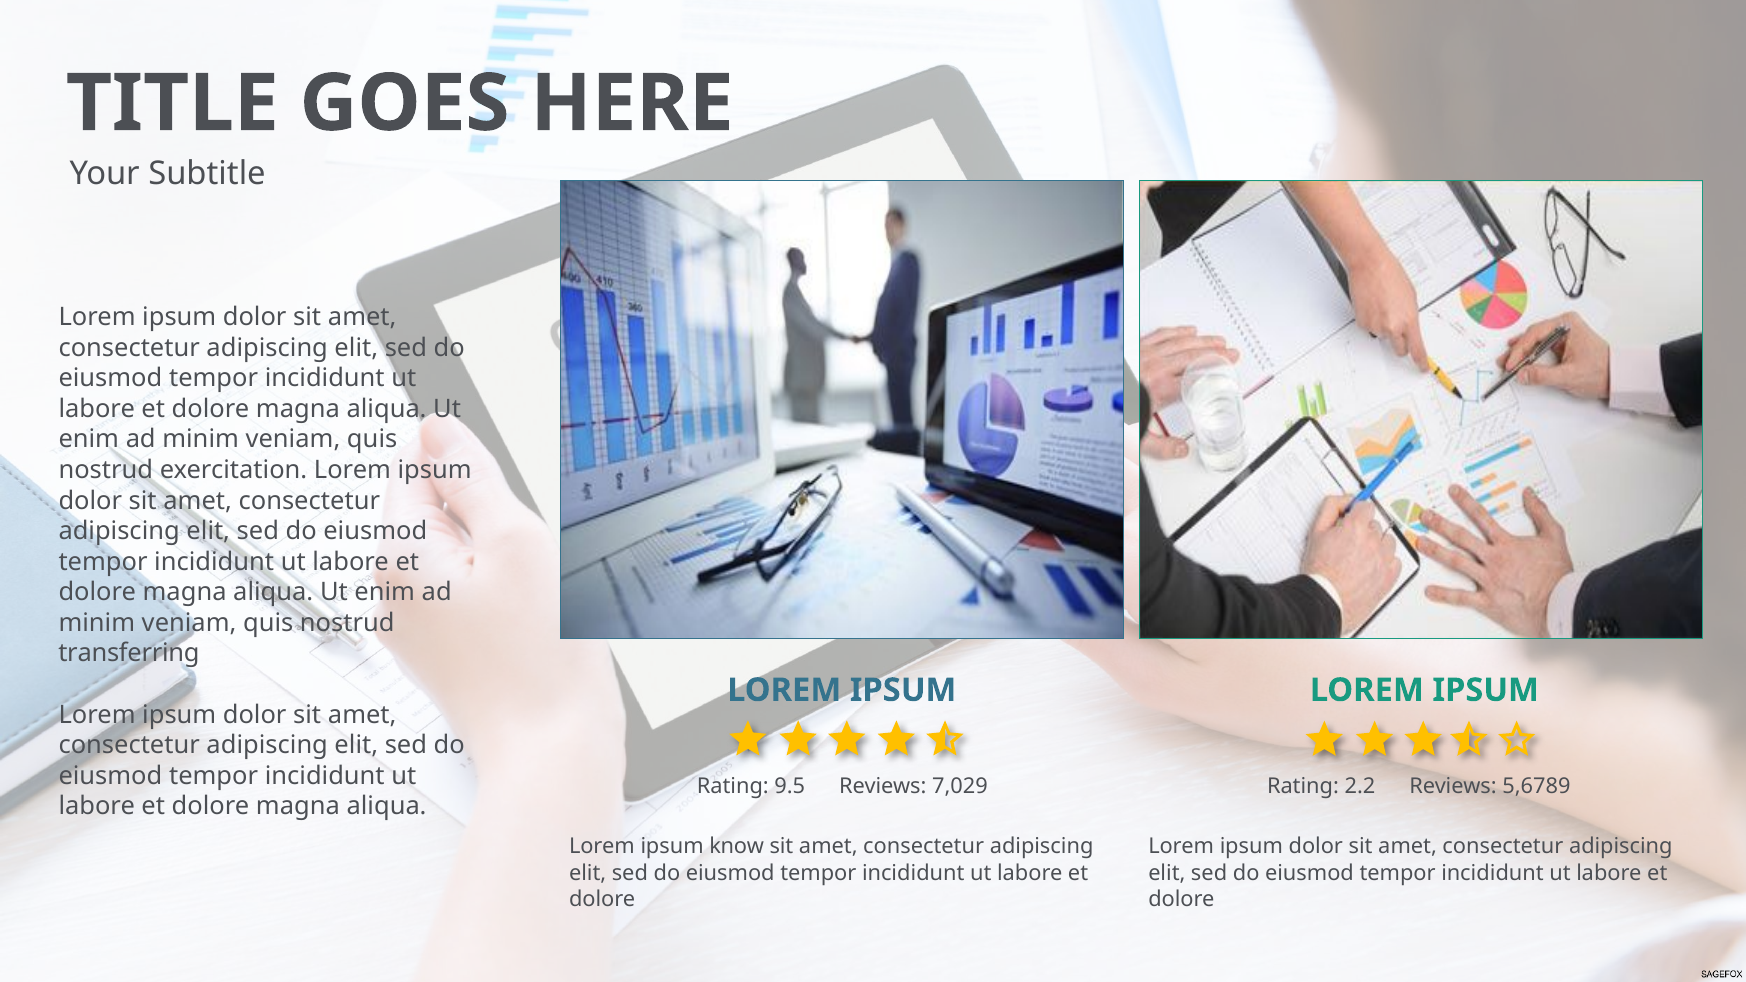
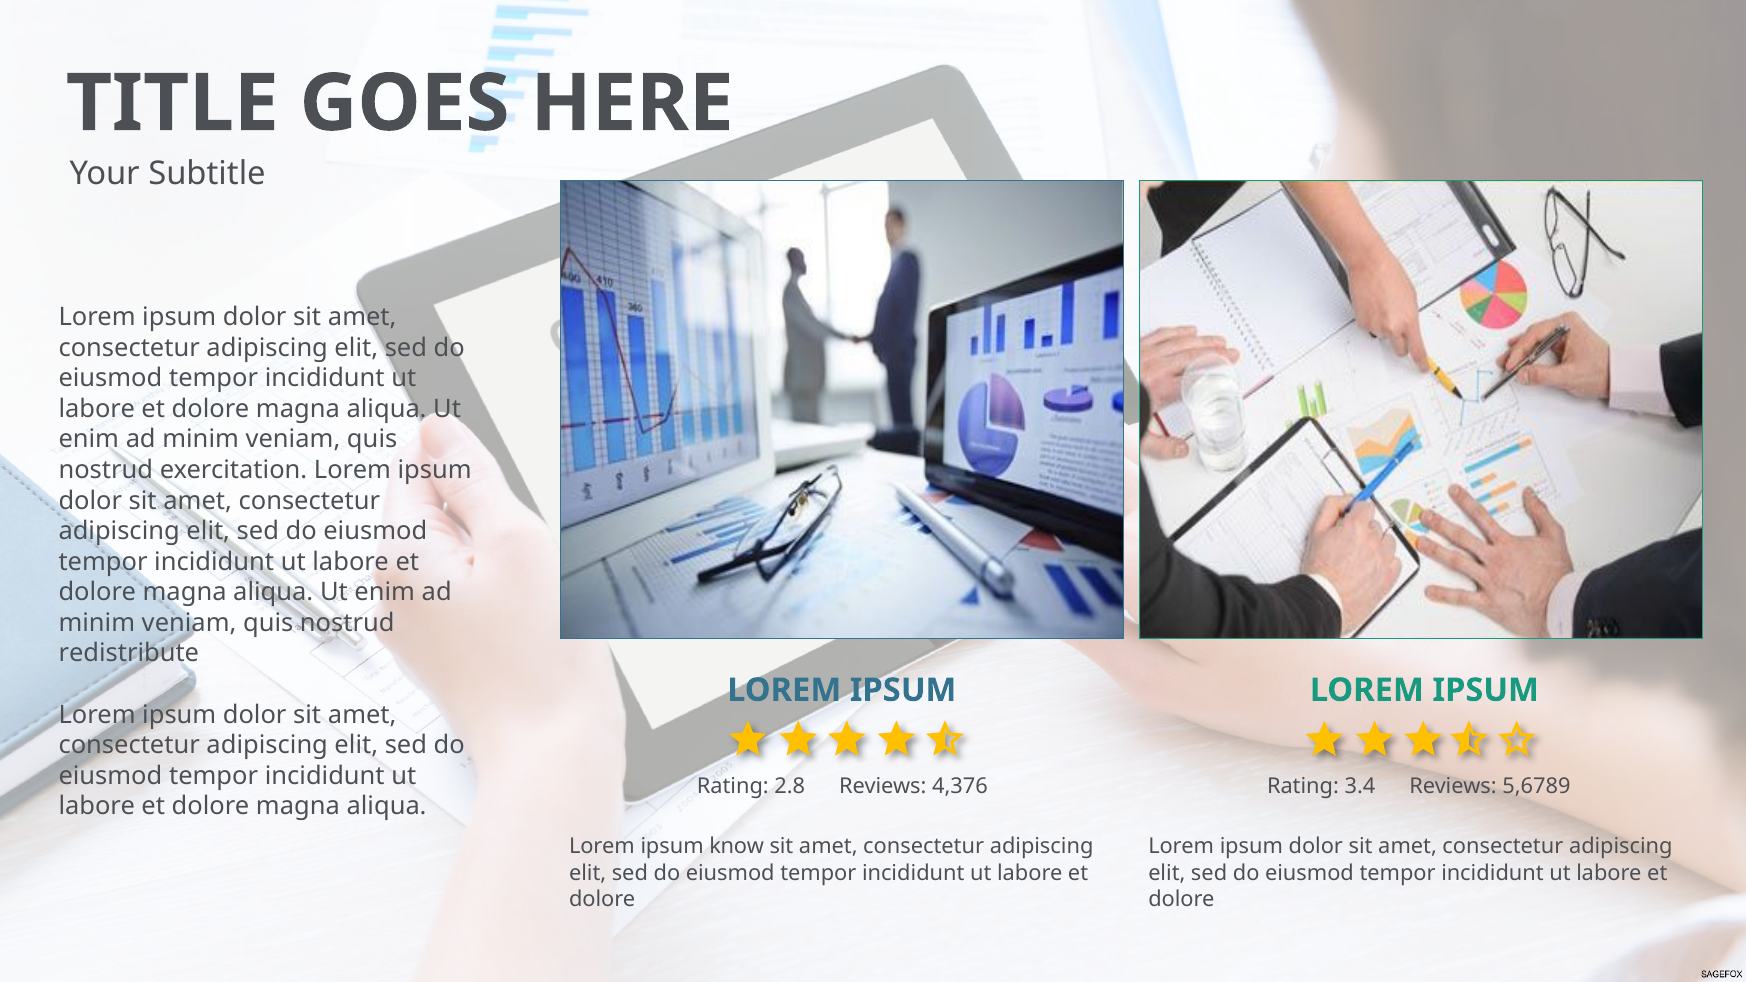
transferring: transferring -> redistribute
9.5: 9.5 -> 2.8
7,029: 7,029 -> 4,376
2.2: 2.2 -> 3.4
